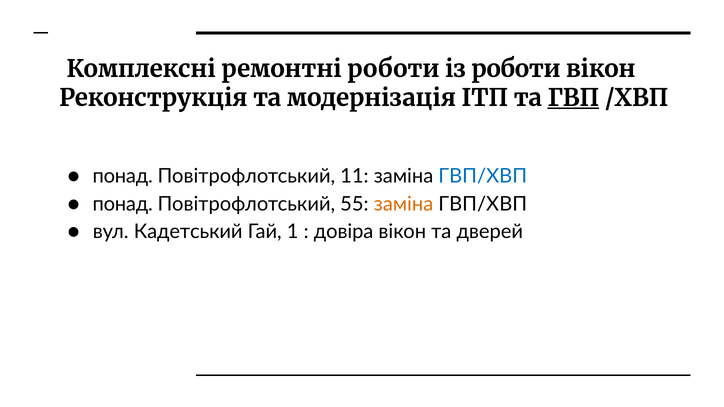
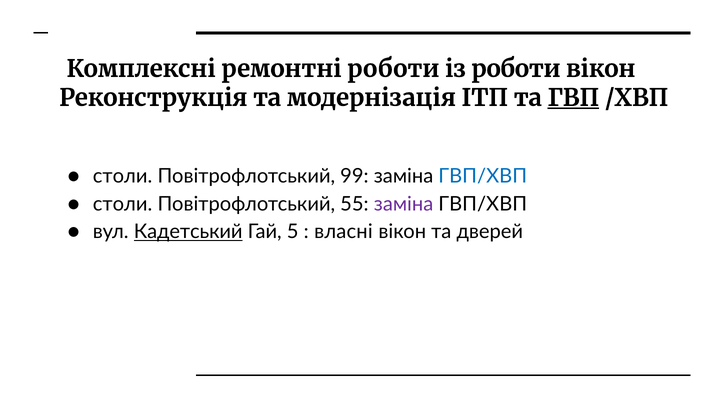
понад at (123, 176): понад -> столи
11: 11 -> 99
понад at (123, 204): понад -> столи
заміна at (404, 204) colour: orange -> purple
Кадетський underline: none -> present
1: 1 -> 5
довіра: довіра -> власні
